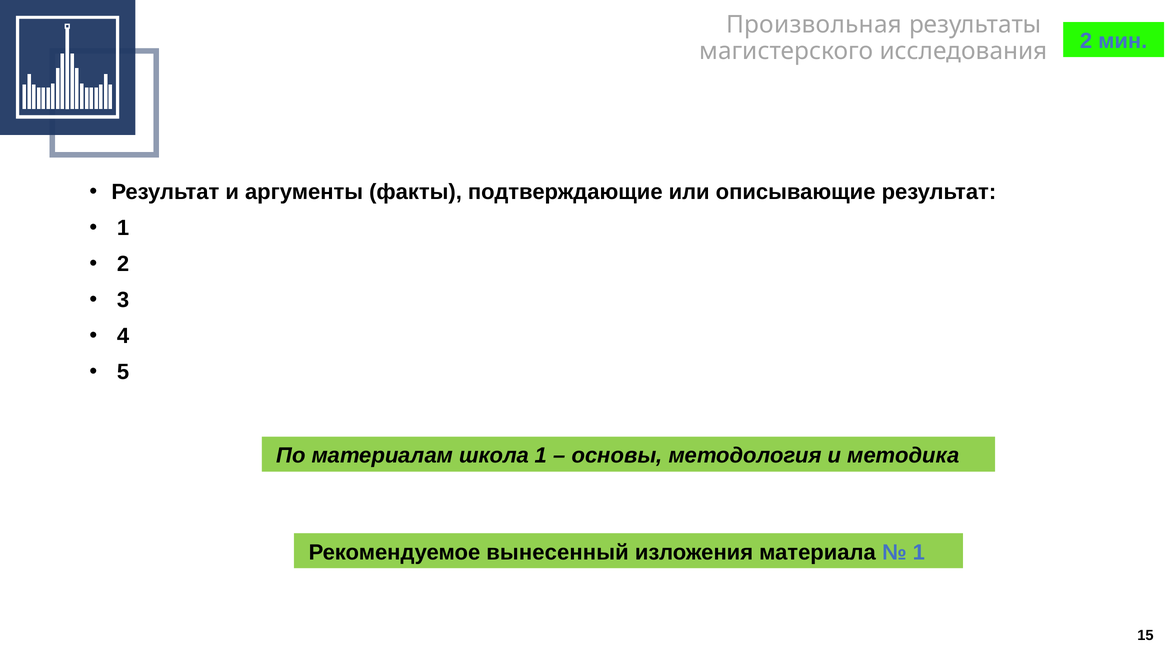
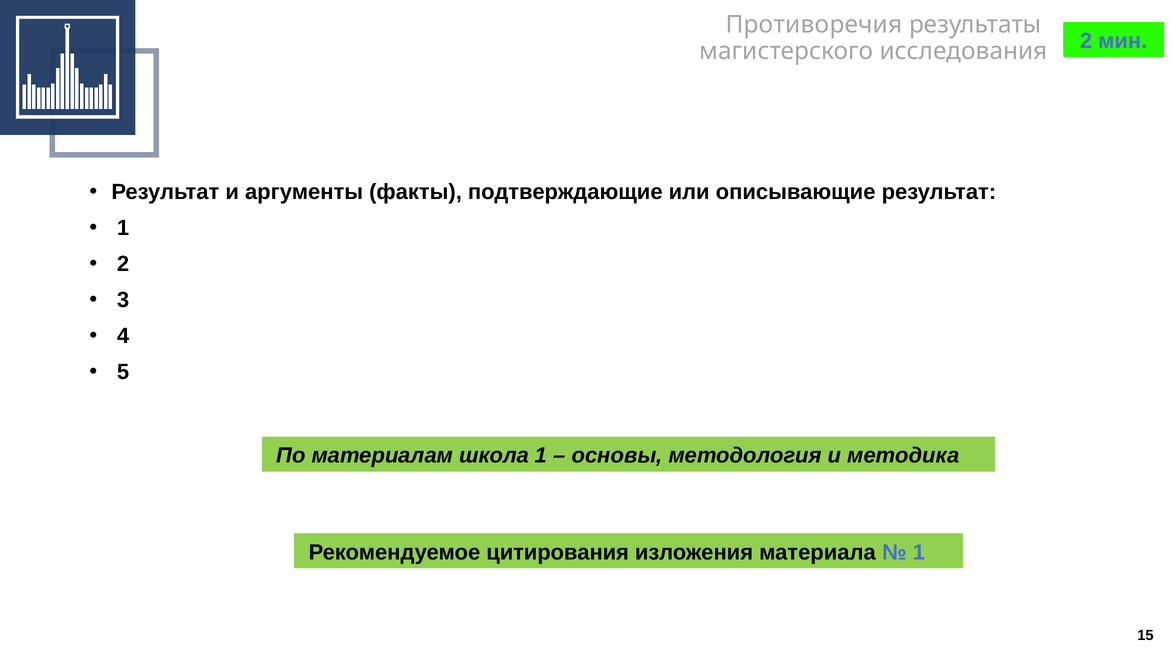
Произвольная: Произвольная -> Противоречия
вынесенный: вынесенный -> цитирования
